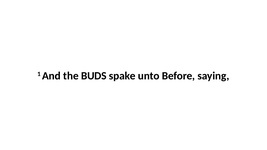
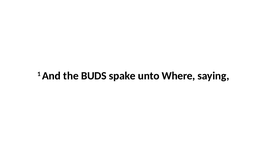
Before: Before -> Where
